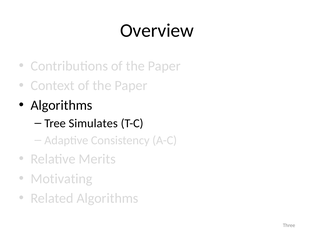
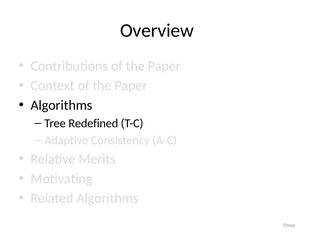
Simulates: Simulates -> Redefined
